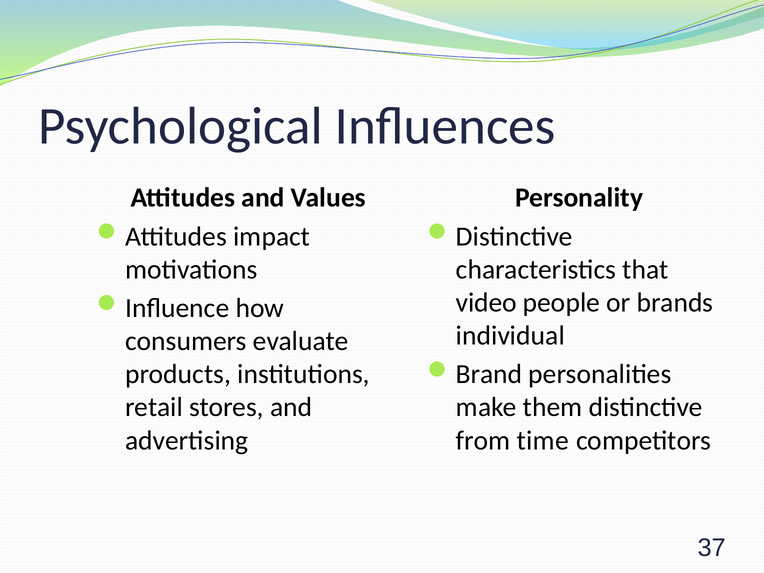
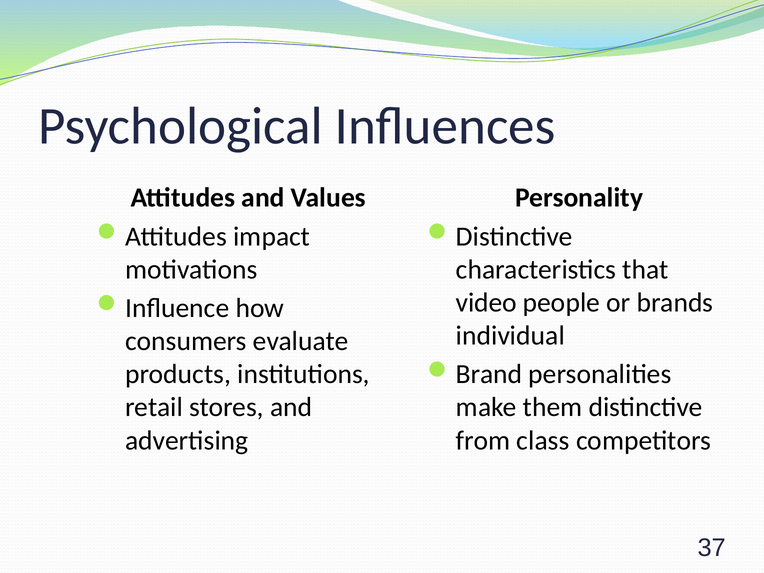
time: time -> class
